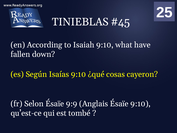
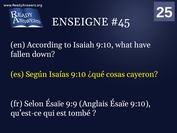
TINIEBLAS: TINIEBLAS -> ENSEIGNE
